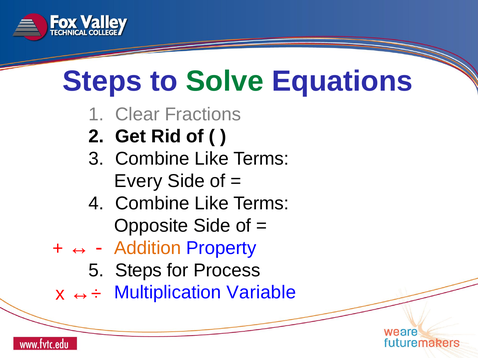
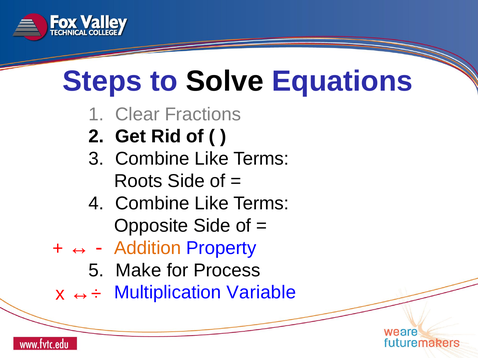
Solve colour: green -> black
Every: Every -> Roots
Steps at (139, 271): Steps -> Make
